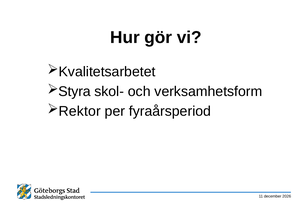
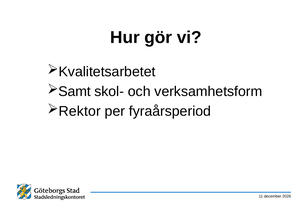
Styra: Styra -> Samt
